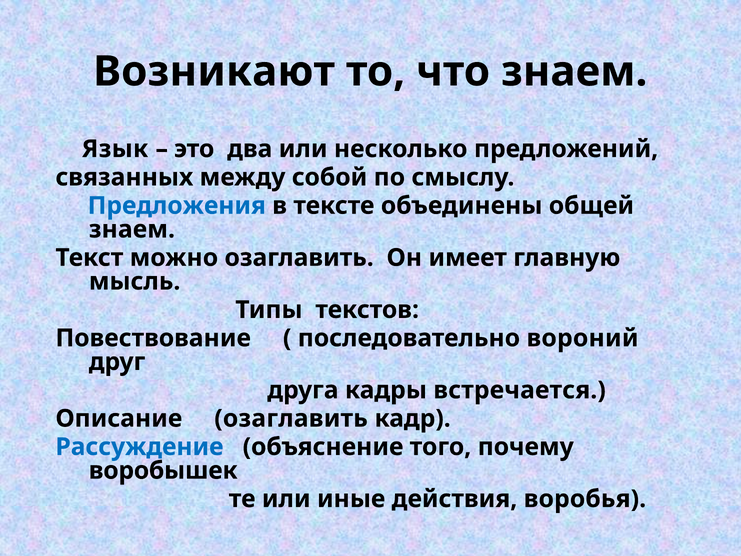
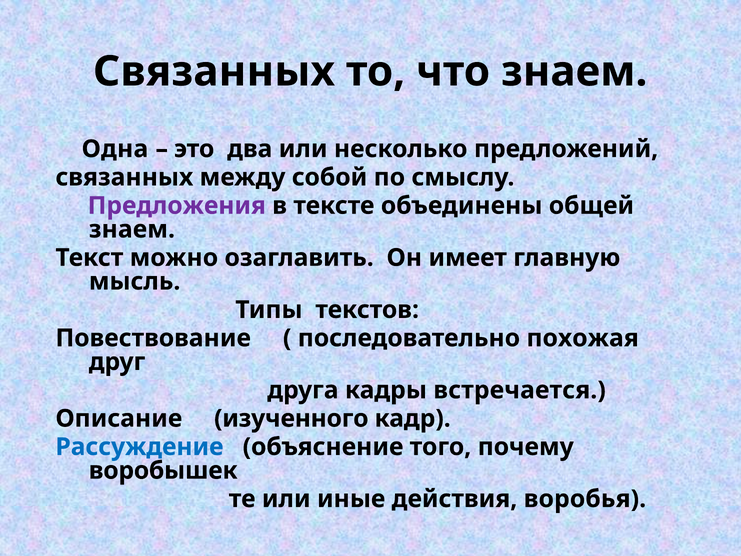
Возникают at (214, 71): Возникают -> Связанных
Язык: Язык -> Одна
Предложения colour: blue -> purple
вороний: вороний -> похожая
Описание озаглавить: озаглавить -> изученного
